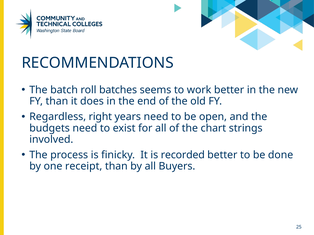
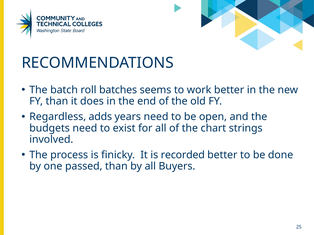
right: right -> adds
receipt: receipt -> passed
